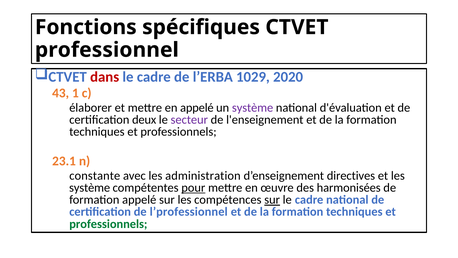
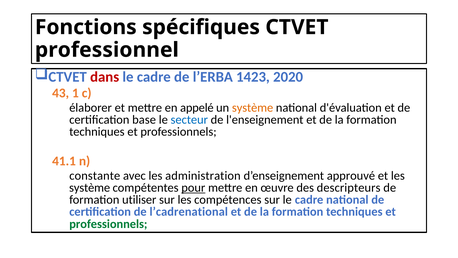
1029: 1029 -> 1423
système at (253, 108) colour: purple -> orange
deux: deux -> base
secteur colour: purple -> blue
23.1: 23.1 -> 41.1
directives: directives -> approuvé
harmonisées: harmonisées -> descripteurs
formation appelé: appelé -> utiliser
sur at (272, 200) underline: present -> none
l’professionnel: l’professionnel -> l’cadrenational
